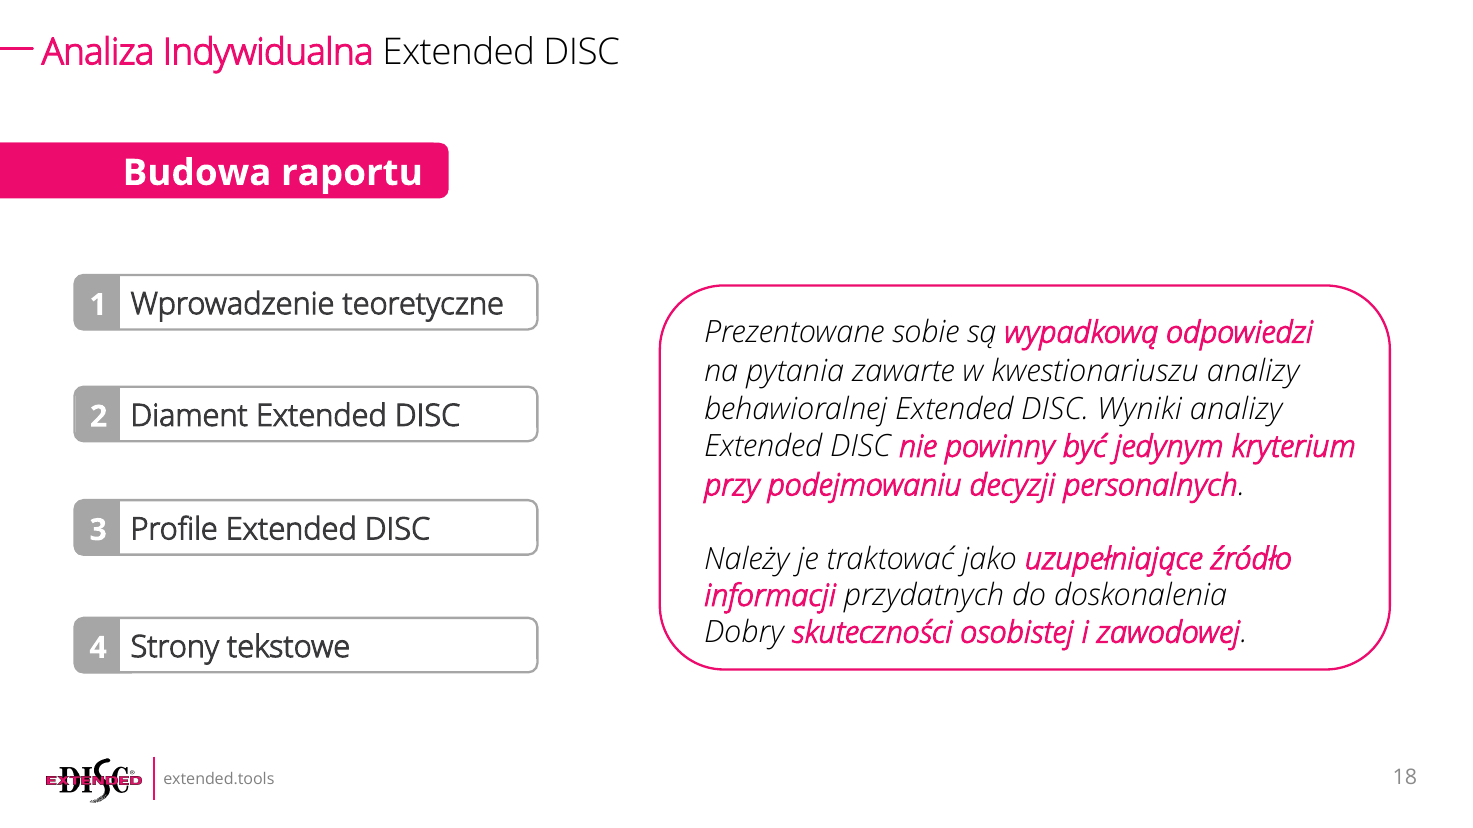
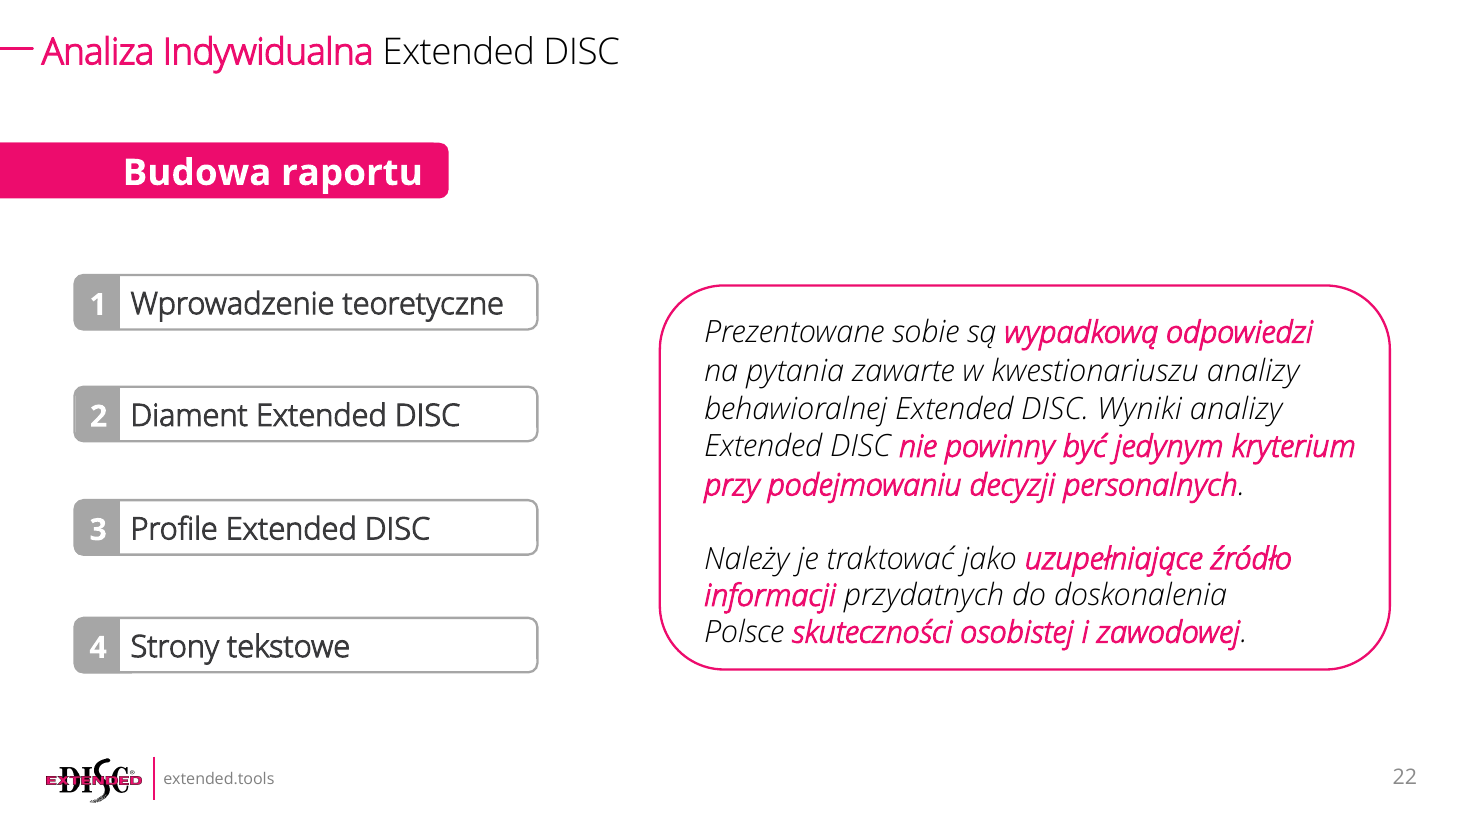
Dobry: Dobry -> Polsce
18: 18 -> 22
